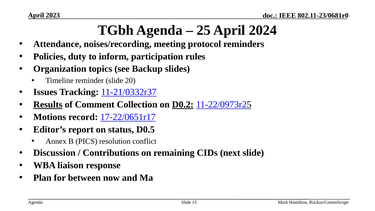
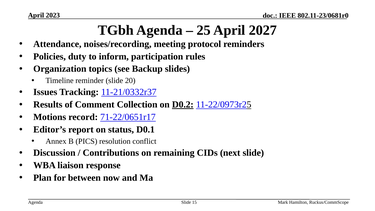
2024: 2024 -> 2027
Results underline: present -> none
17-22/0651r17: 17-22/0651r17 -> 71-22/0651r17
D0.5: D0.5 -> D0.1
